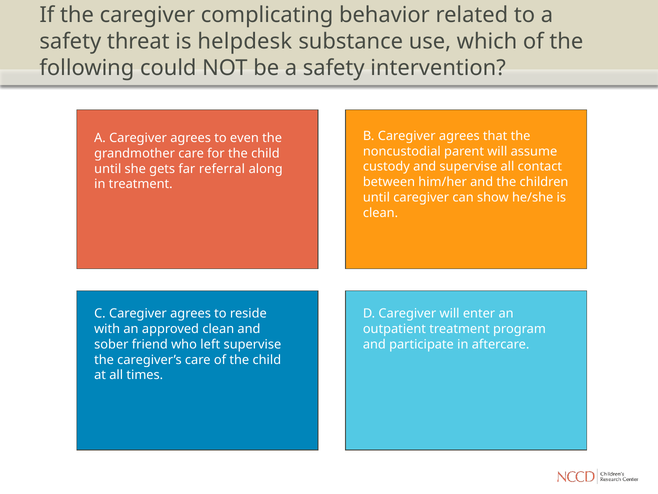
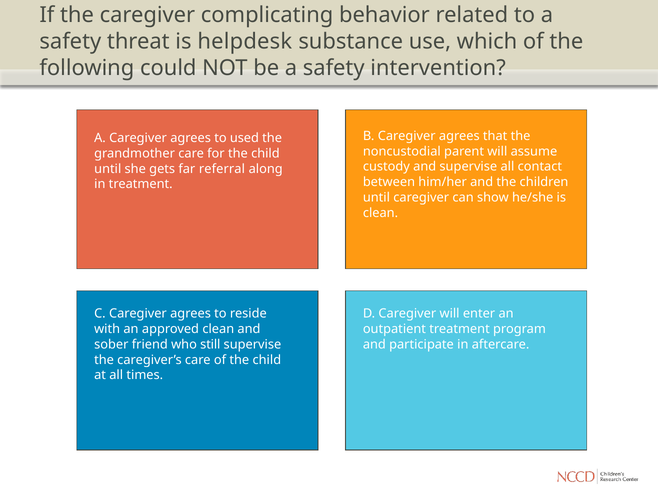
even: even -> used
left: left -> still
